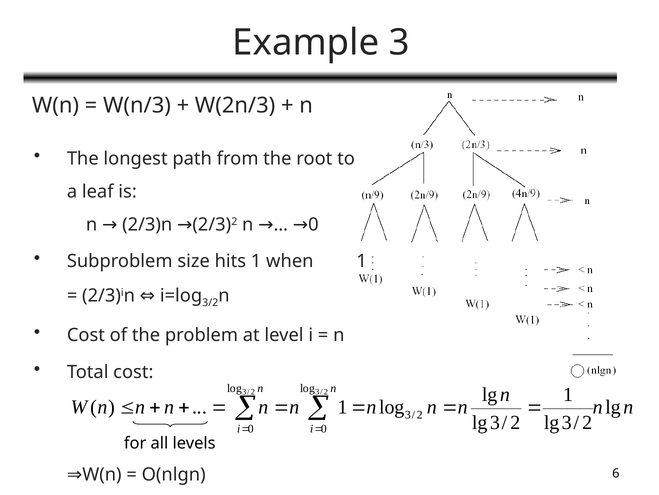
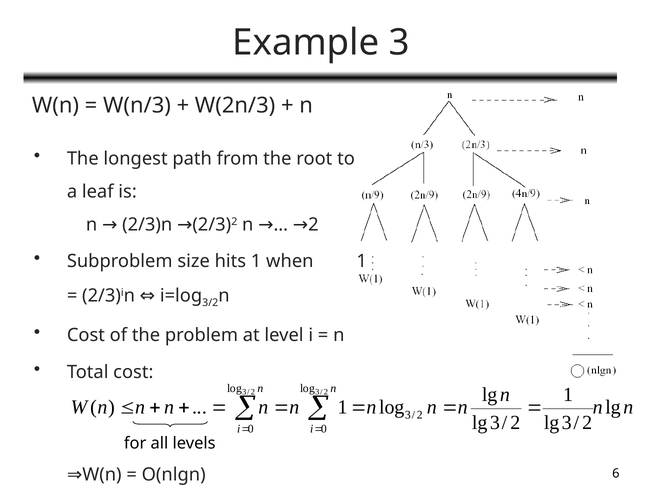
0 at (313, 224): 0 -> 2
